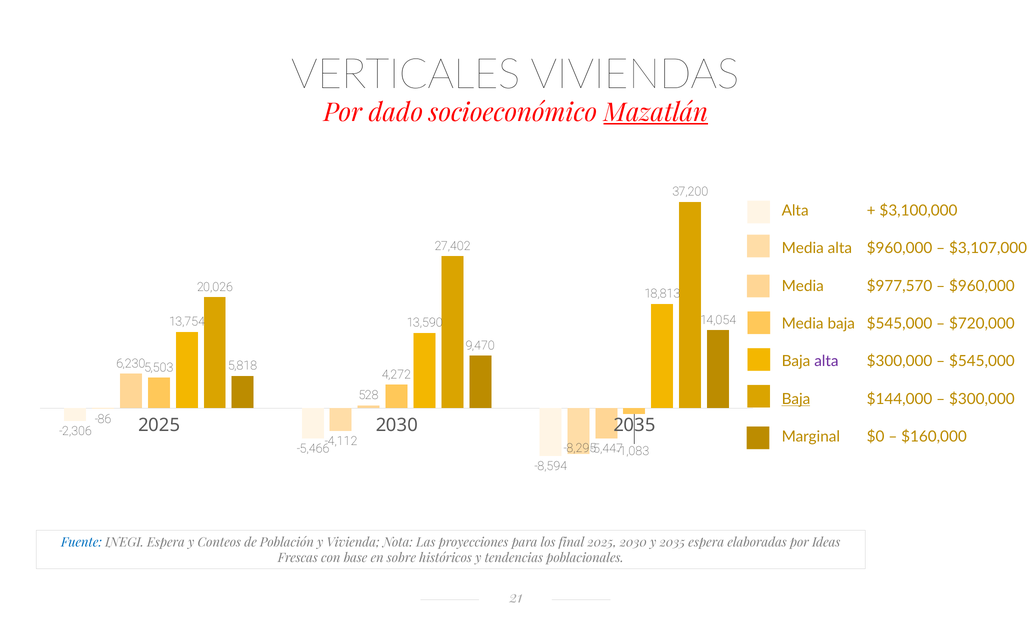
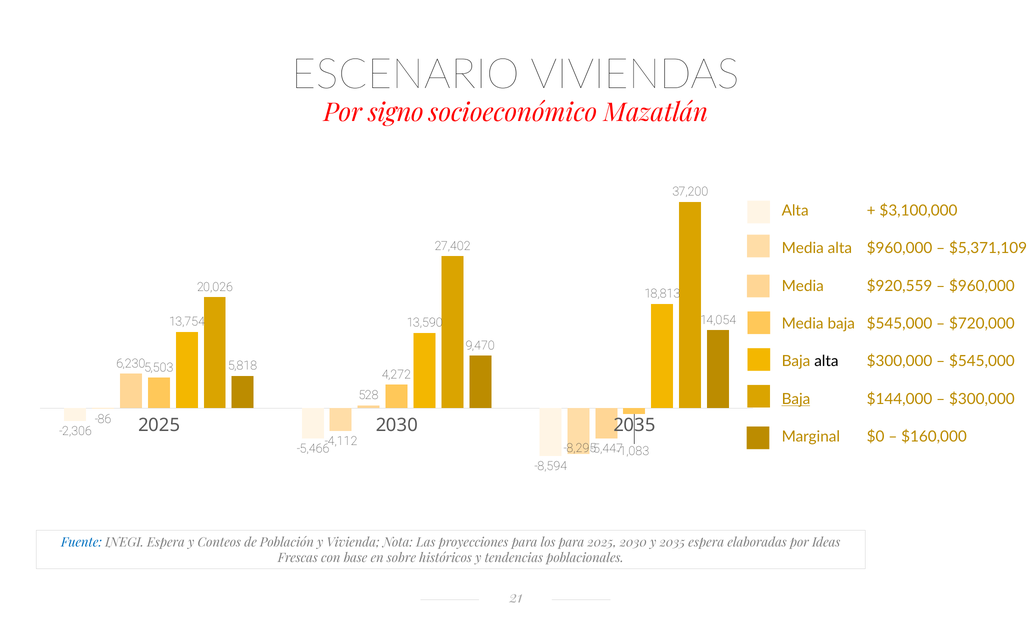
VERTICALES: VERTICALES -> ESCENARIO
dado: dado -> signo
Mazatlán underline: present -> none
$3,107,000: $3,107,000 -> $5,371,109
$977,570: $977,570 -> $920,559
alta at (826, 361) colour: purple -> black
los final: final -> para
